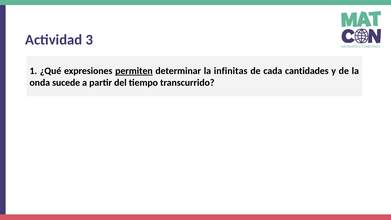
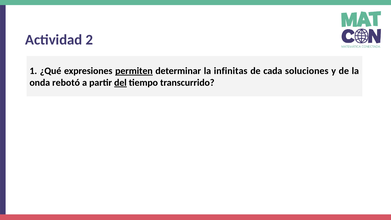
3: 3 -> 2
cantidades: cantidades -> soluciones
sucede: sucede -> rebotó
del underline: none -> present
